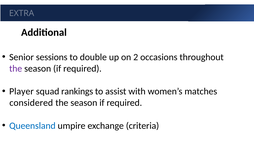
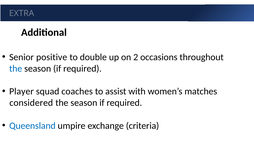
sessions: sessions -> positive
the at (16, 68) colour: purple -> blue
rankings: rankings -> coaches
